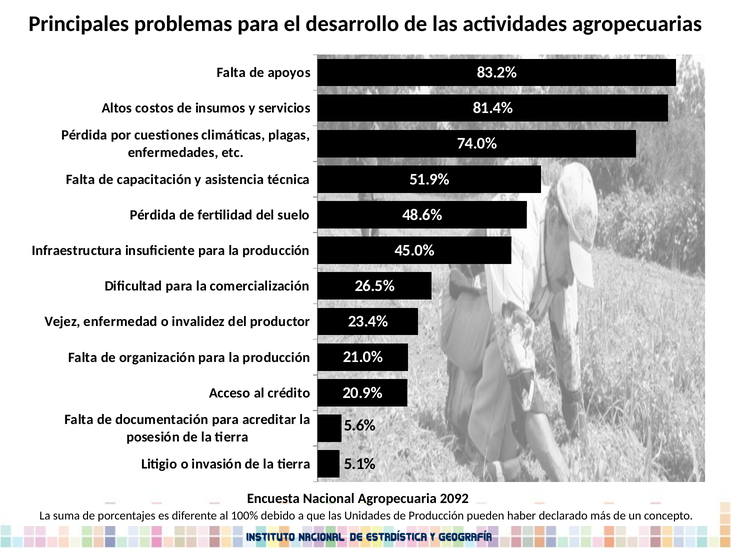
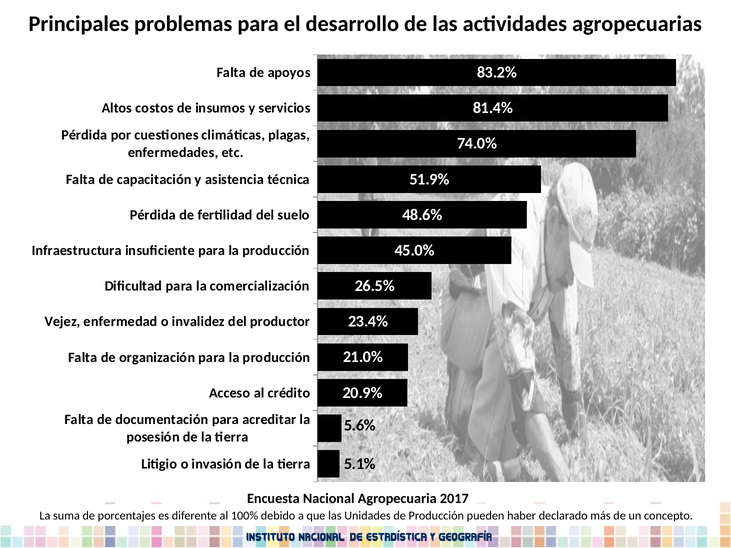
2092: 2092 -> 2017
